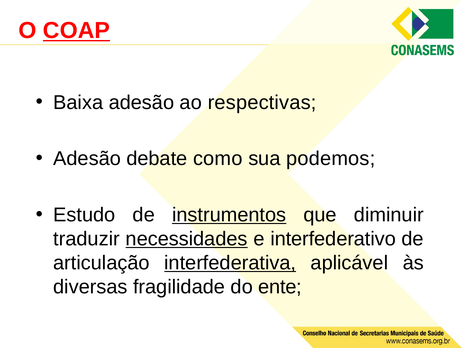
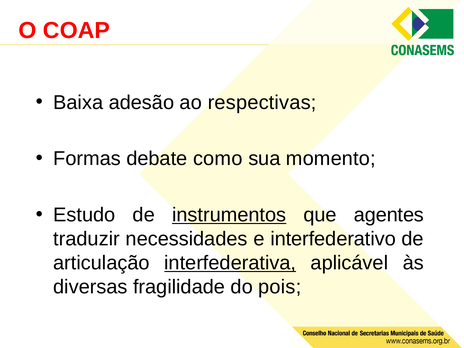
COAP underline: present -> none
Adesão at (87, 159): Adesão -> Formas
podemos: podemos -> momento
diminuir: diminuir -> agentes
necessidades underline: present -> none
ente: ente -> pois
